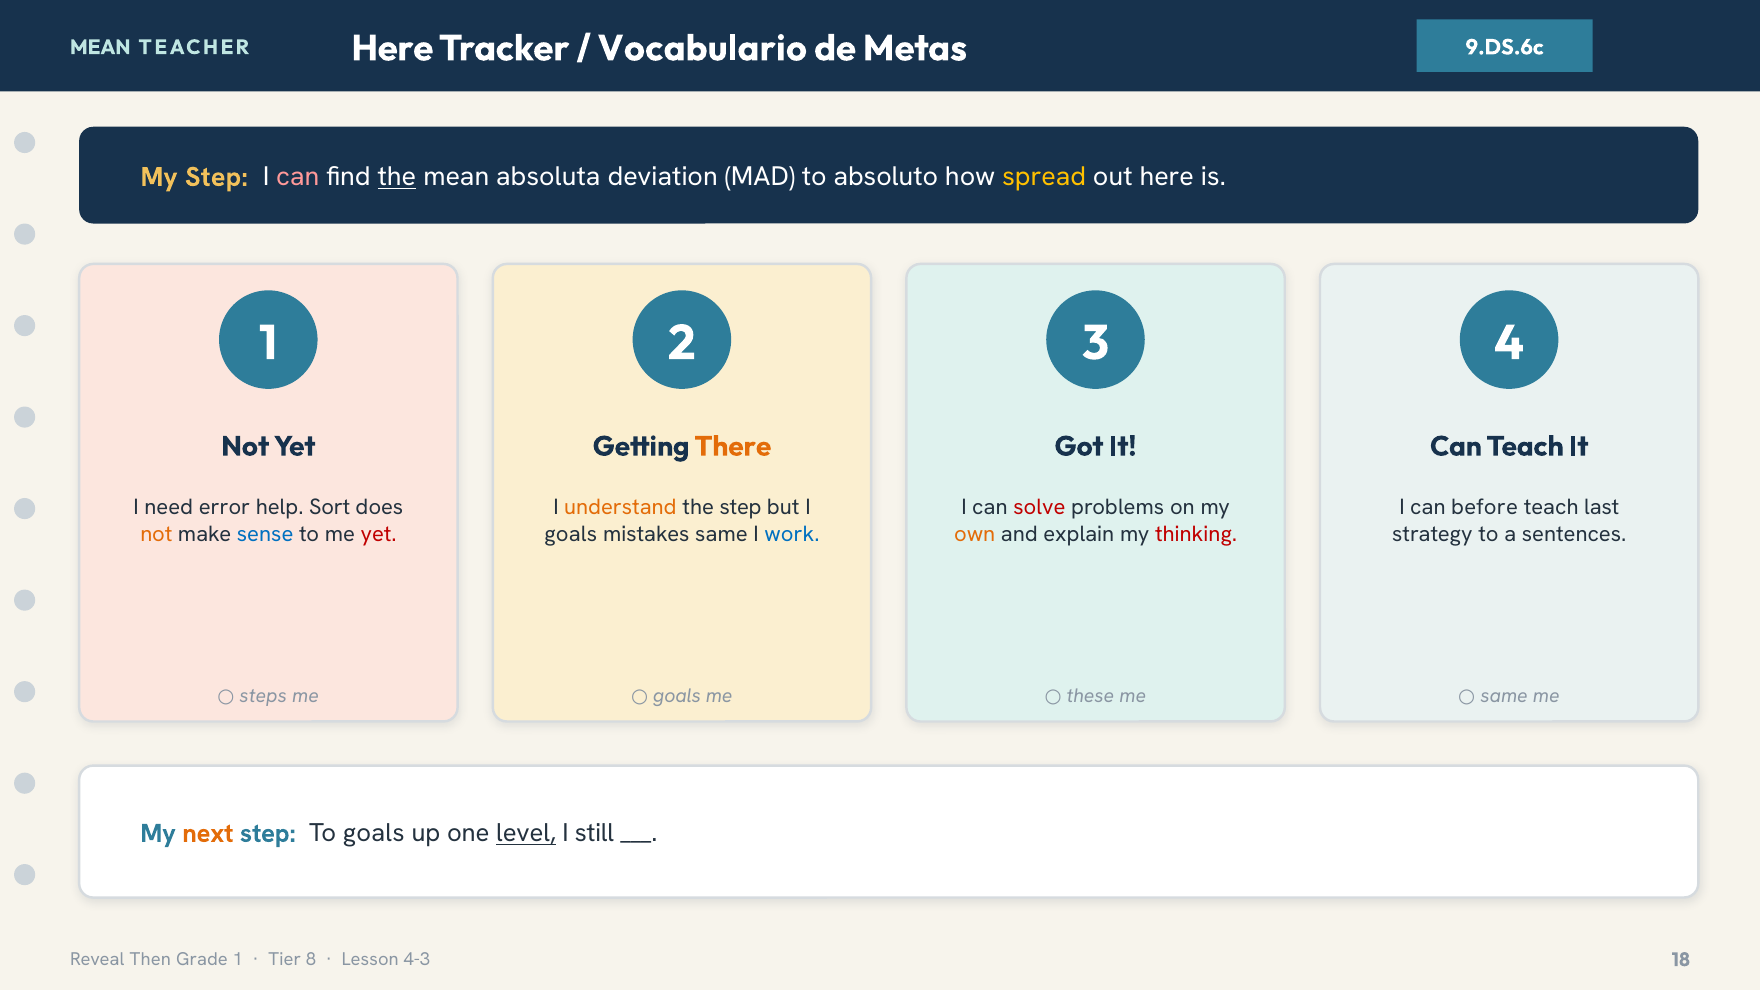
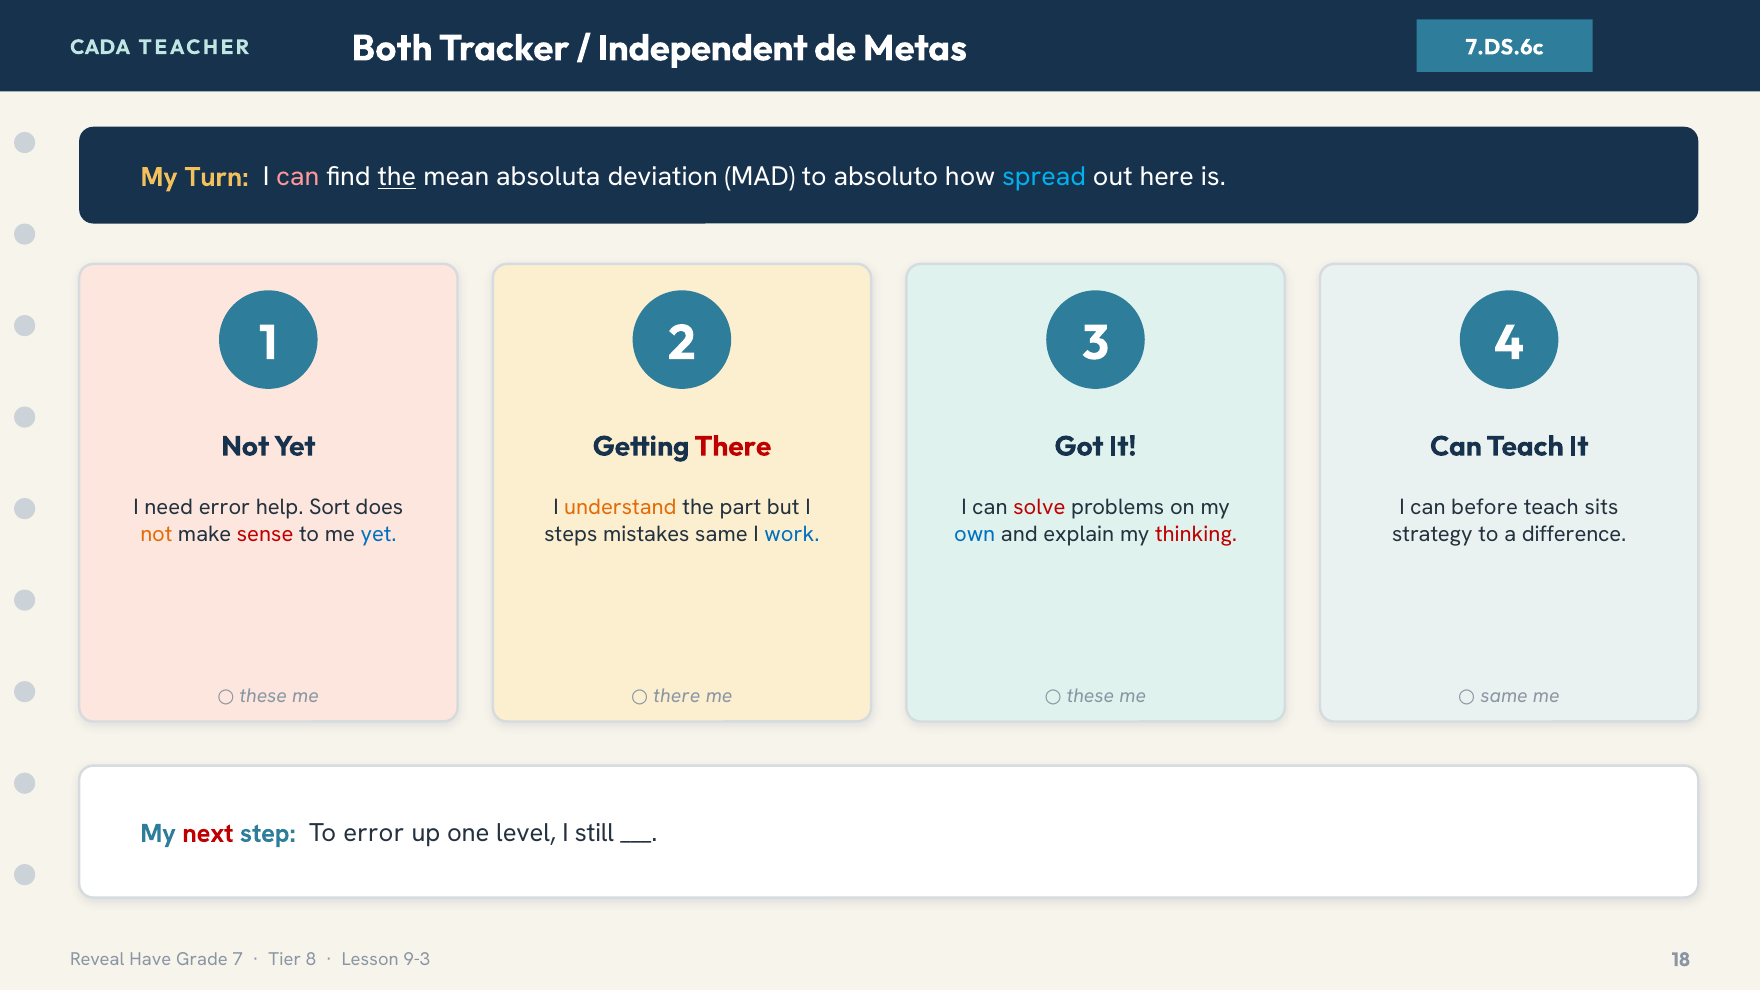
MEAN at (100, 47): MEAN -> CADA
TEACHER Here: Here -> Both
Vocabulario: Vocabulario -> Independent
9.DS.6c: 9.DS.6c -> 7.DS.6c
My Step: Step -> Turn
spread colour: yellow -> light blue
There at (733, 446) colour: orange -> red
the step: step -> part
last: last -> sits
sense colour: blue -> red
yet at (379, 534) colour: red -> blue
goals at (571, 534): goals -> steps
own colour: orange -> blue
sentences: sentences -> difference
steps at (263, 697): steps -> these
goals at (677, 697): goals -> there
next colour: orange -> red
To goals: goals -> error
level underline: present -> none
Then: Then -> Have
Grade 1: 1 -> 7
4-3: 4-3 -> 9-3
